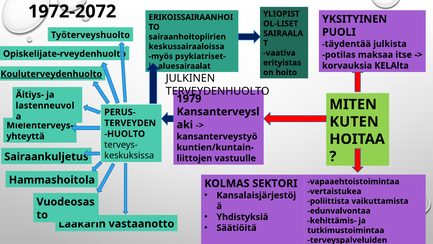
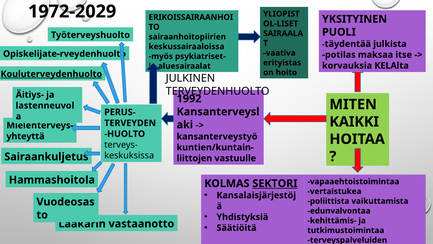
1972-2072: 1972-2072 -> 1972-2029
1979: 1979 -> 1992
KUTEN: KUTEN -> KAIKKI
SEKTORI underline: none -> present
